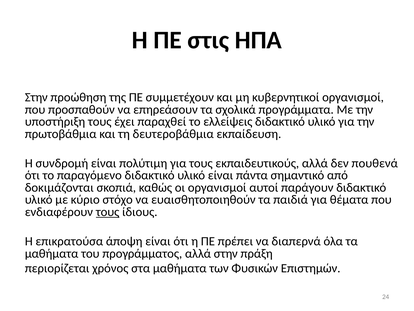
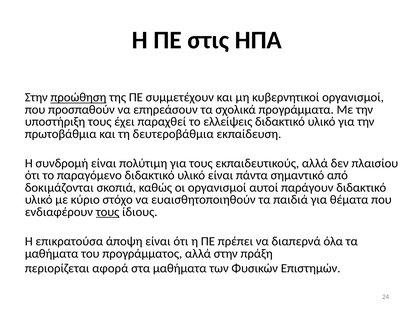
προώθηση underline: none -> present
πουθενά: πουθενά -> πλαισίου
χρόνος: χρόνος -> αφορά
